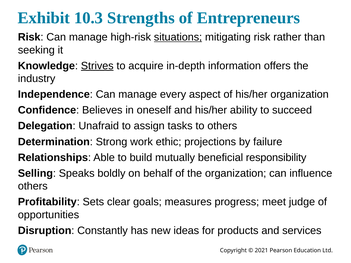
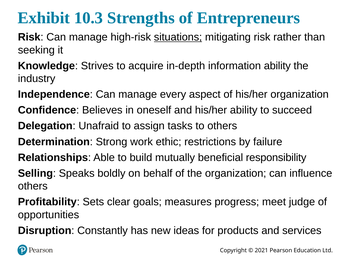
Strives underline: present -> none
information offers: offers -> ability
projections: projections -> restrictions
